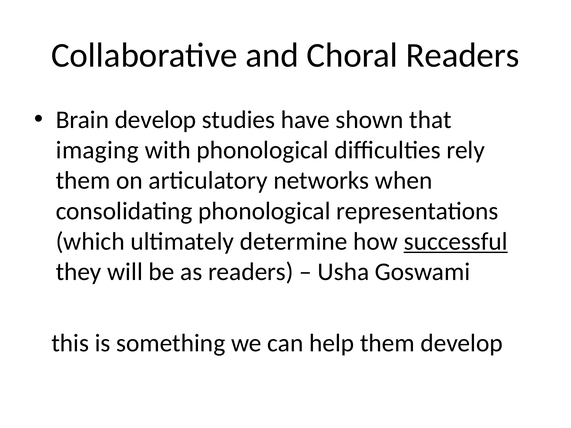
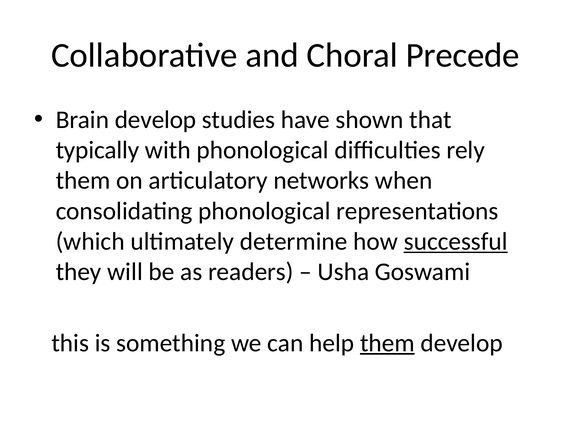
Choral Readers: Readers -> Precede
imaging: imaging -> typically
them at (387, 343) underline: none -> present
